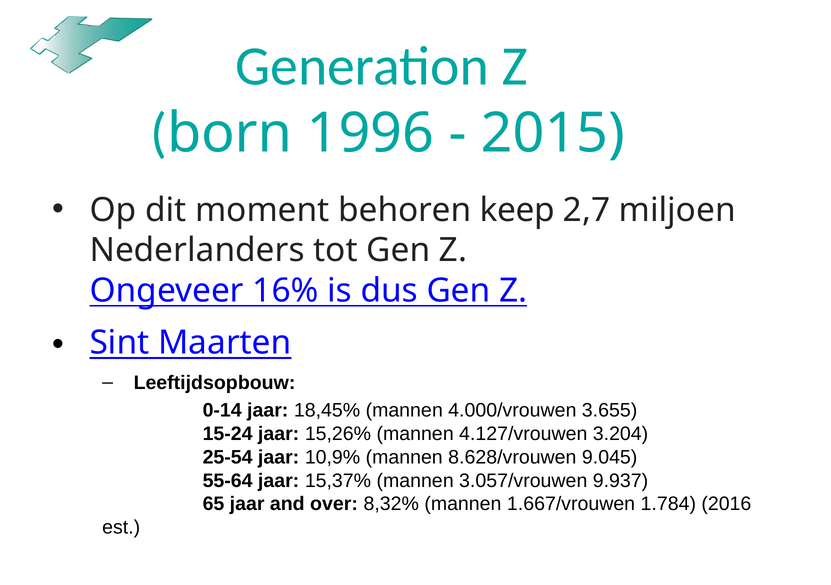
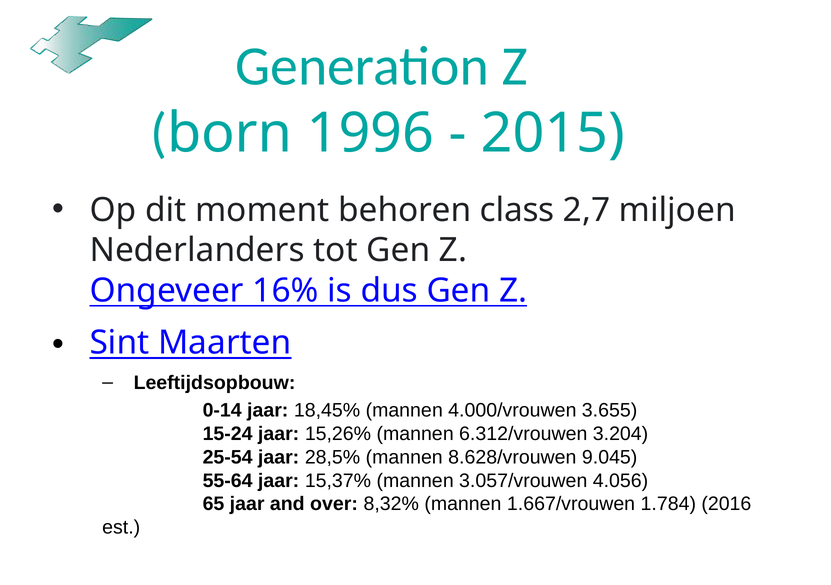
keep: keep -> class
4.127/vrouwen: 4.127/vrouwen -> 6.312/vrouwen
10,9%: 10,9% -> 28,5%
9.937: 9.937 -> 4.056
